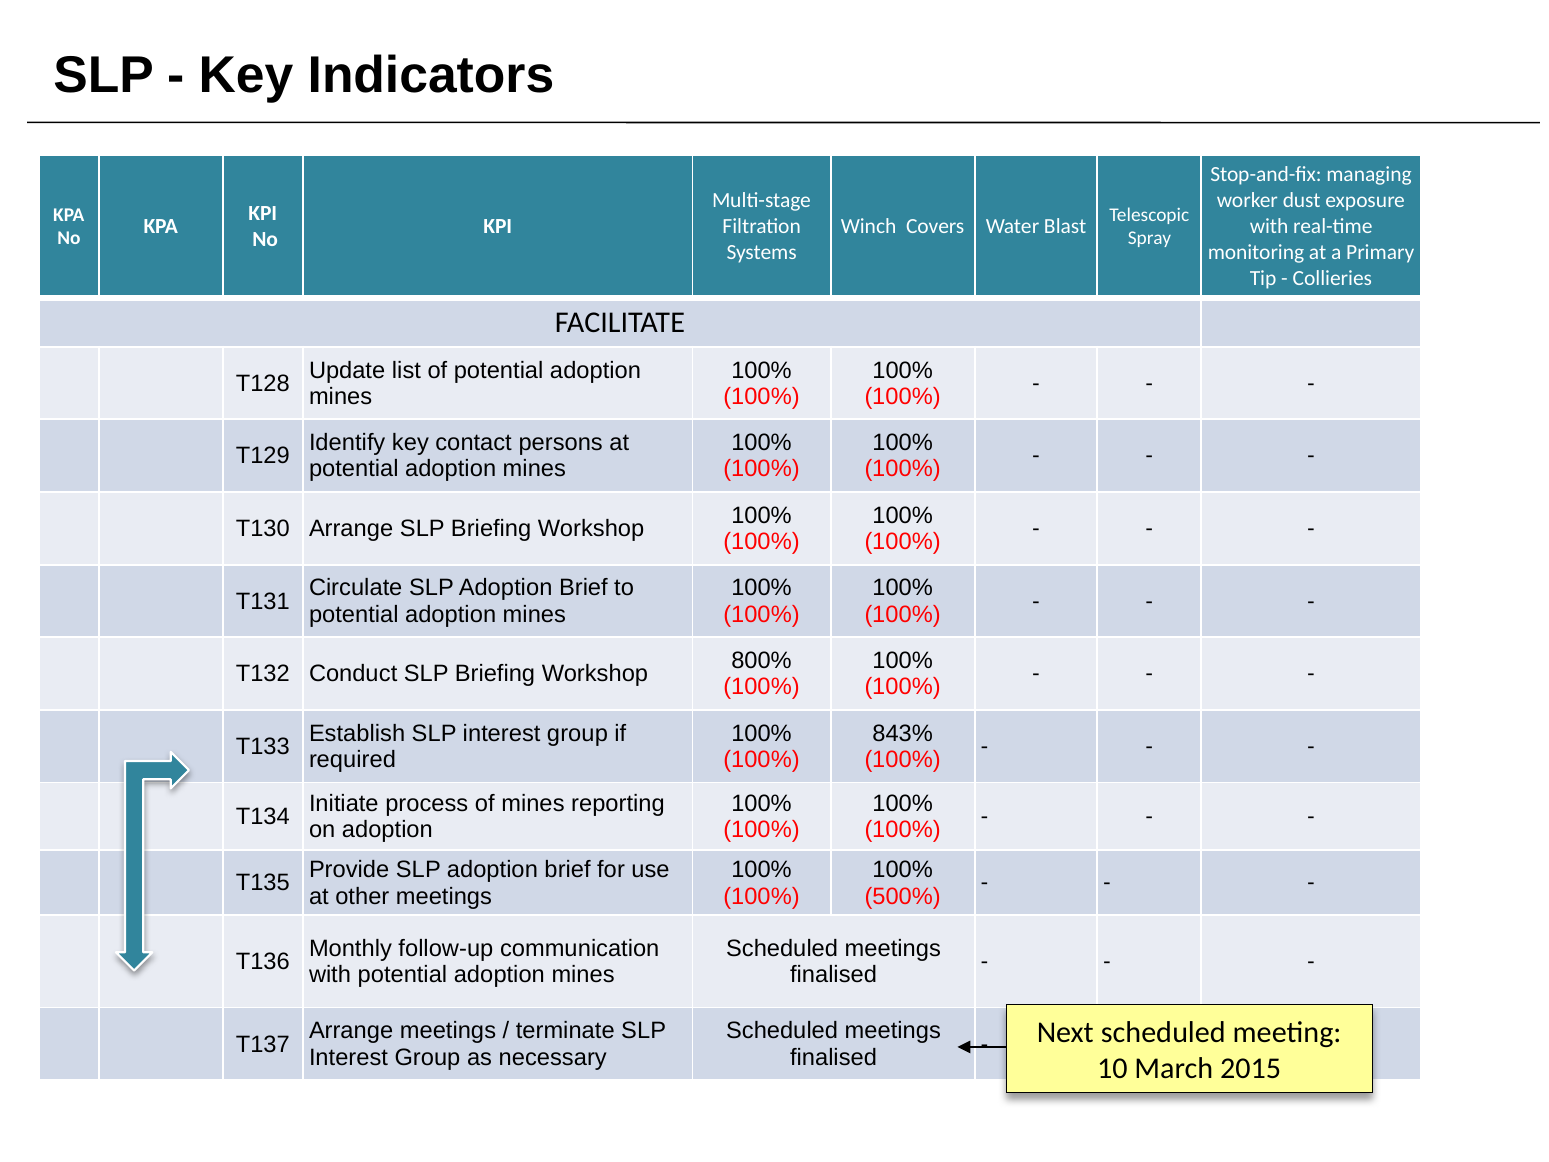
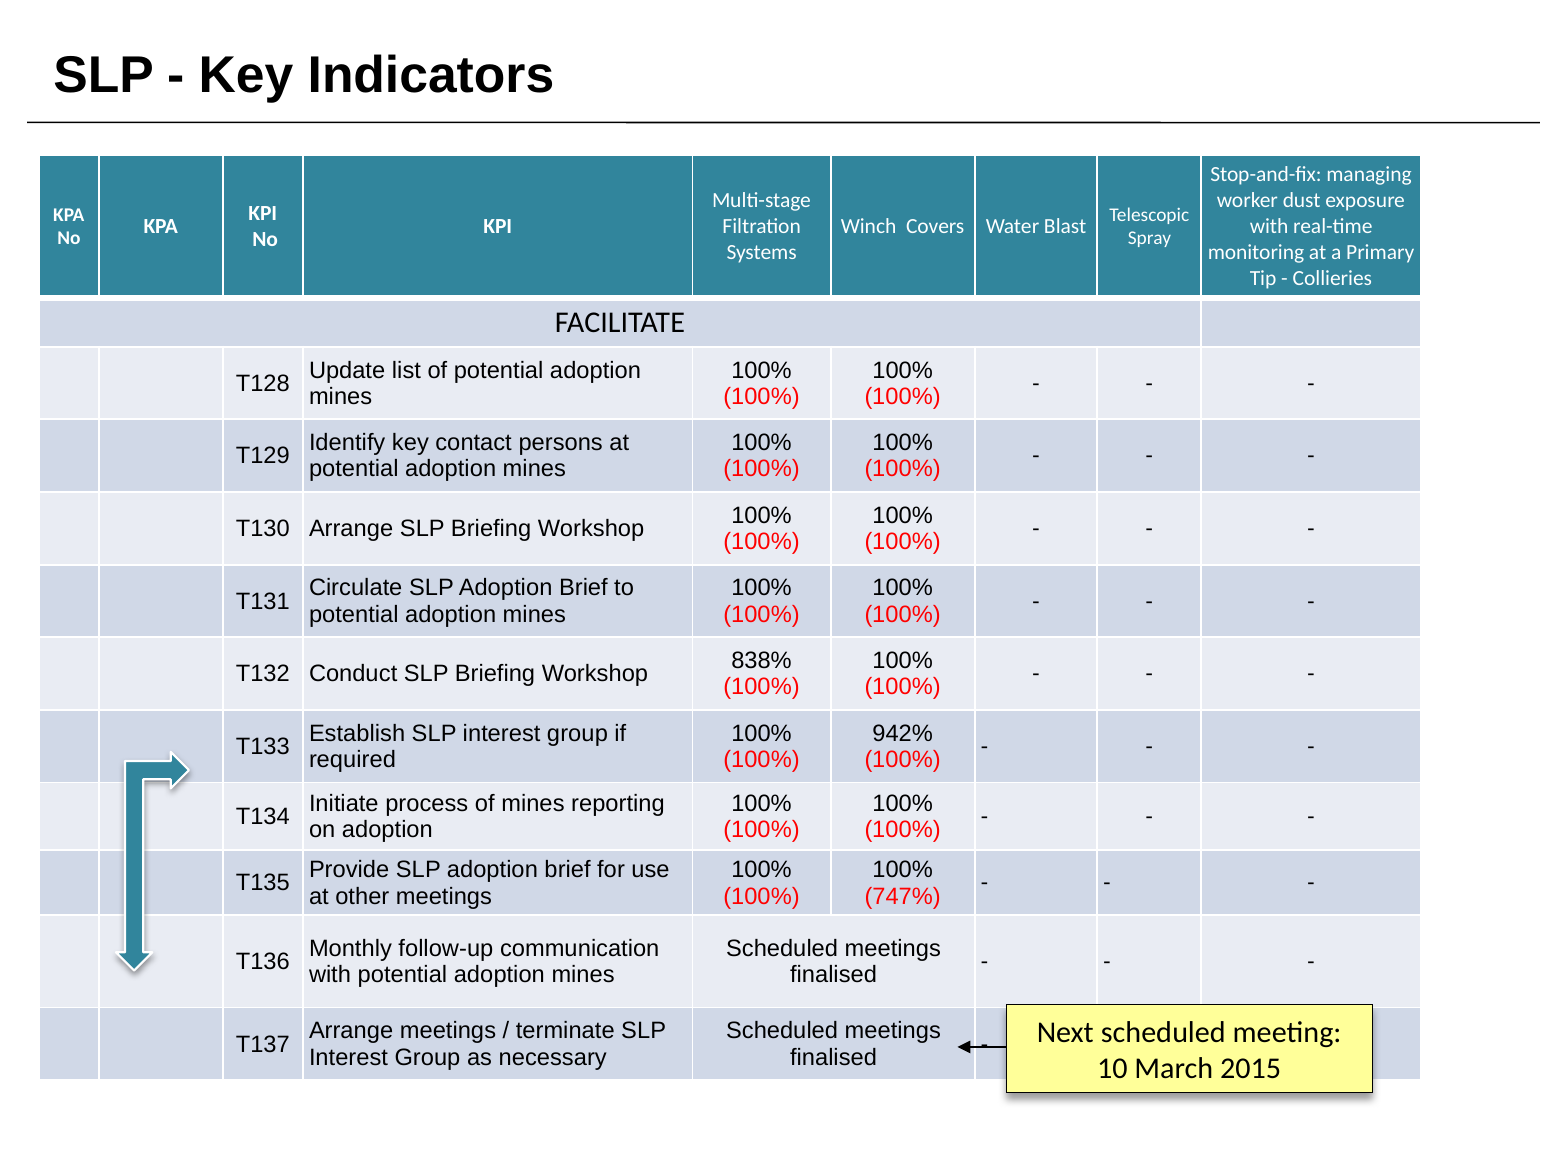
800%: 800% -> 838%
843%: 843% -> 942%
500%: 500% -> 747%
